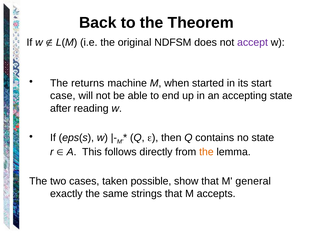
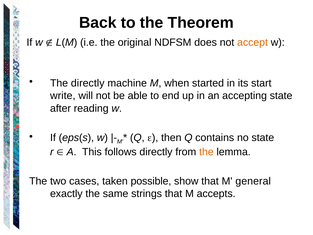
accept colour: purple -> orange
The returns: returns -> directly
case: case -> write
